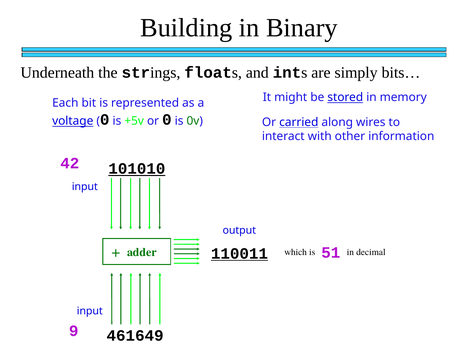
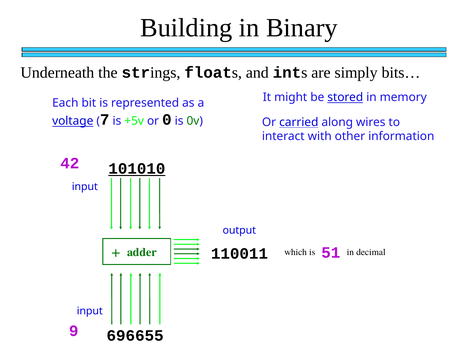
0 at (105, 120): 0 -> 7
110011 underline: present -> none
461649: 461649 -> 696655
